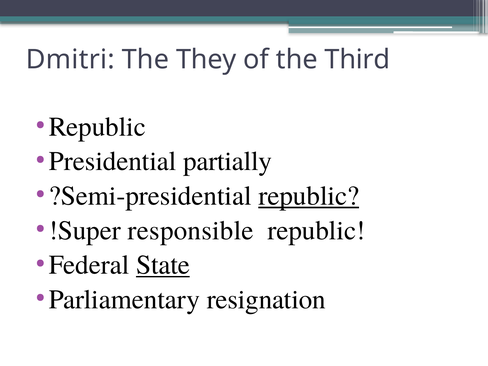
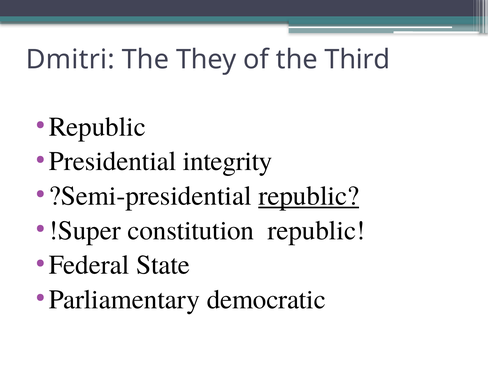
partially: partially -> integrity
responsible: responsible -> constitution
State underline: present -> none
resignation: resignation -> democratic
